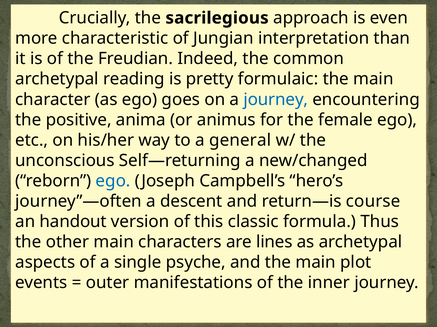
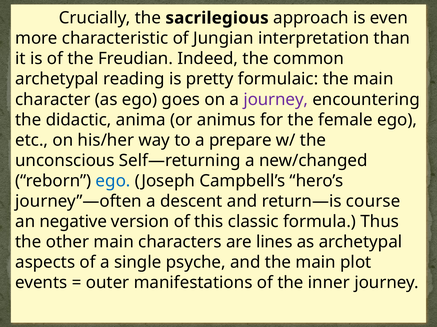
journey at (276, 100) colour: blue -> purple
positive: positive -> didactic
general: general -> prepare
handout: handout -> negative
